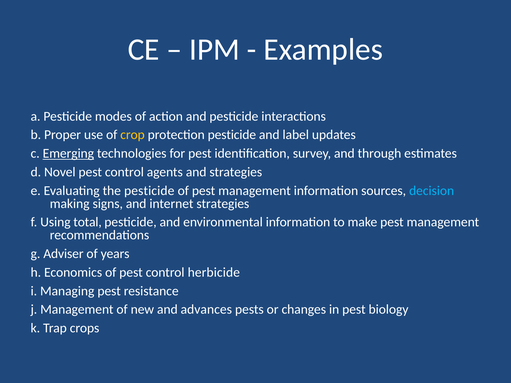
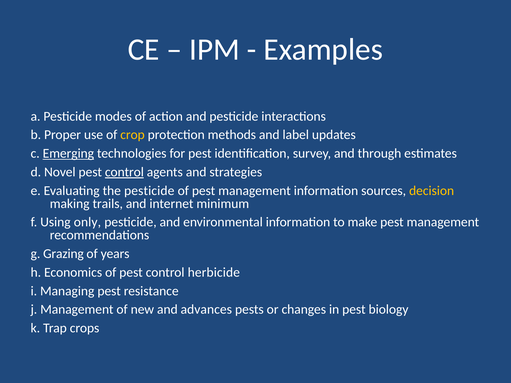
protection pesticide: pesticide -> methods
control at (124, 172) underline: none -> present
decision colour: light blue -> yellow
signs: signs -> trails
internet strategies: strategies -> minimum
total: total -> only
Adviser: Adviser -> Grazing
